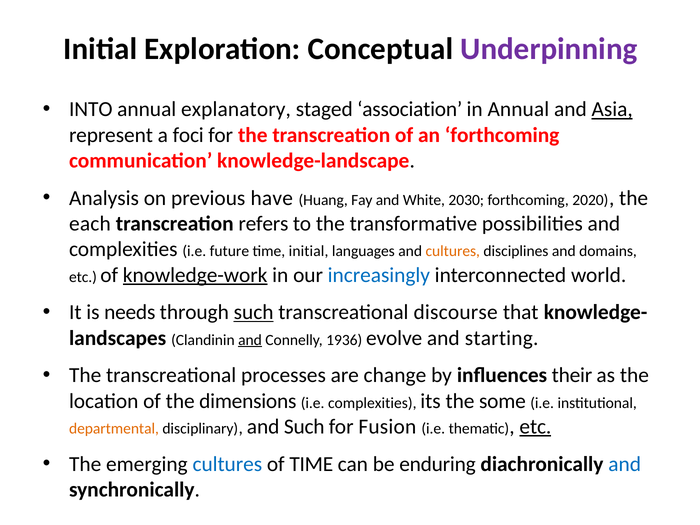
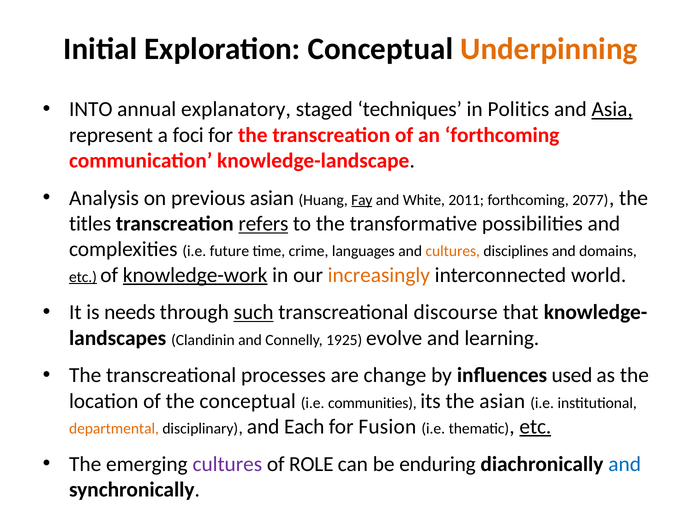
Underpinning colour: purple -> orange
association: association -> techniques
in Annual: Annual -> Politics
previous have: have -> asian
Fay underline: none -> present
2030: 2030 -> 2011
2020: 2020 -> 2077
each: each -> titles
refers underline: none -> present
time initial: initial -> crime
etc at (83, 277) underline: none -> present
increasingly colour: blue -> orange
and at (250, 340) underline: present -> none
1936: 1936 -> 1925
starting: starting -> learning
their: their -> used
the dimensions: dimensions -> conceptual
i.e complexities: complexities -> communities
the some: some -> asian
and Such: Such -> Each
cultures at (227, 464) colour: blue -> purple
of TIME: TIME -> ROLE
